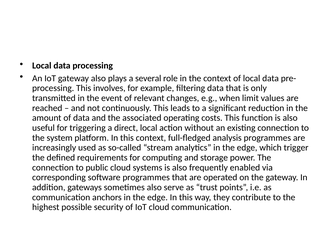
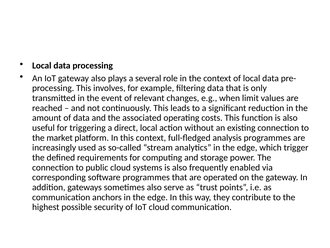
system: system -> market
